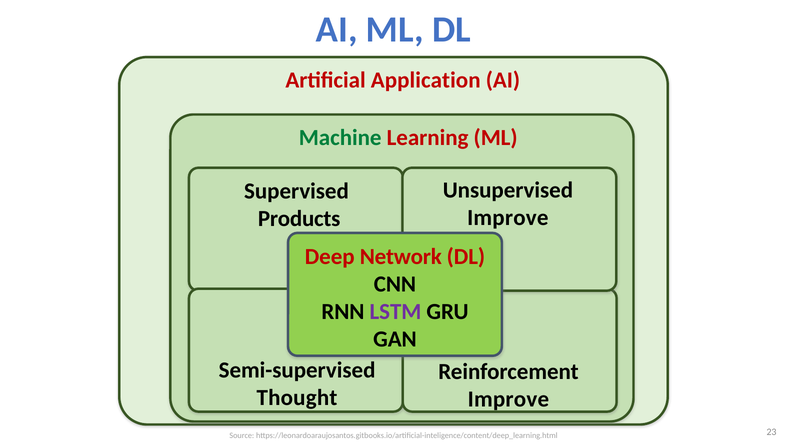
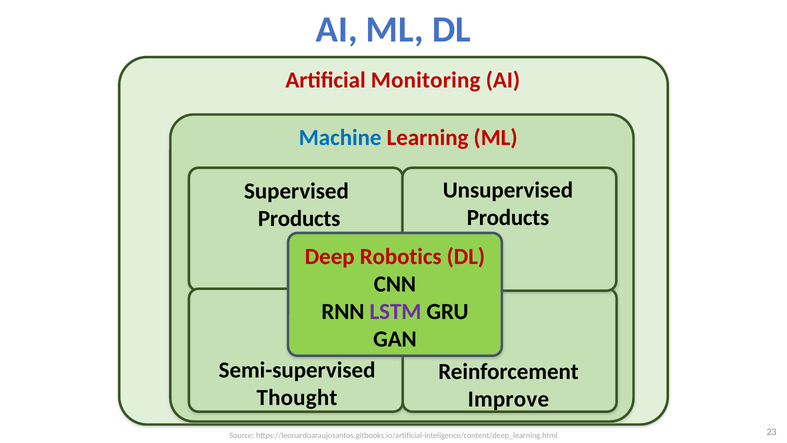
Application: Application -> Monitoring
Machine colour: green -> blue
Improve at (508, 218): Improve -> Products
Network: Network -> Robotics
